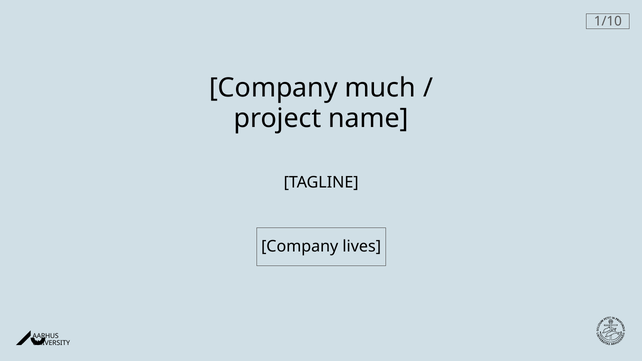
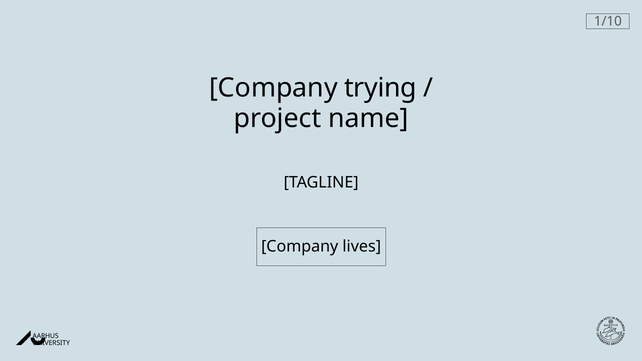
much: much -> trying
